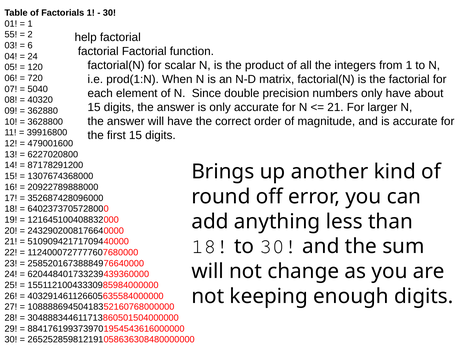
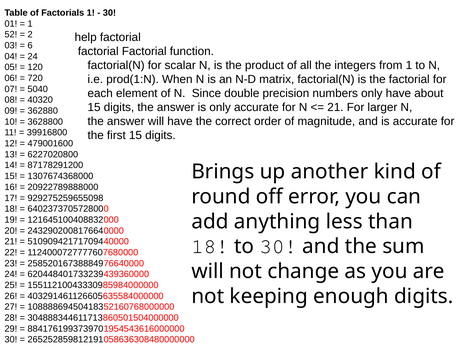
55: 55 -> 52
352687428096000: 352687428096000 -> 929275259655098
